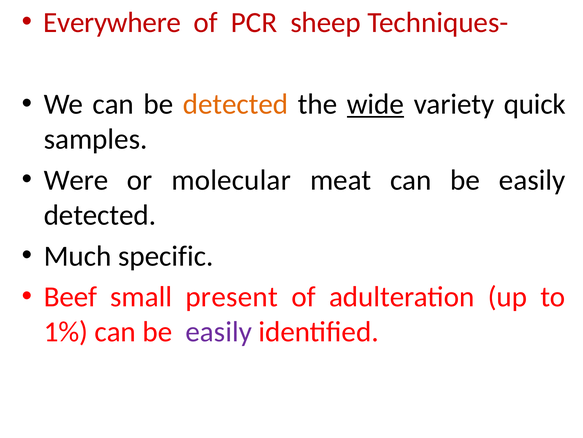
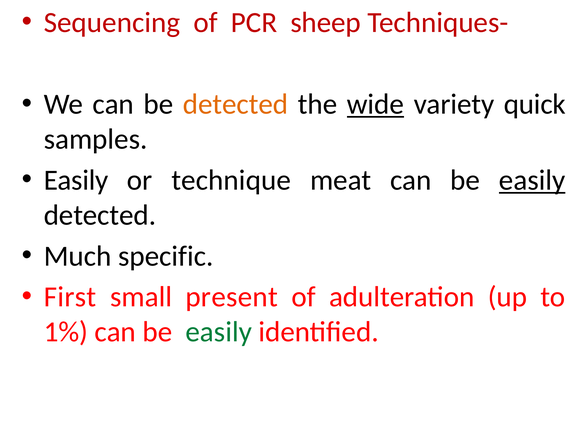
Everywhere: Everywhere -> Sequencing
Were at (76, 180): Were -> Easily
molecular: molecular -> technique
easily at (532, 180) underline: none -> present
Beef: Beef -> First
easily at (219, 331) colour: purple -> green
